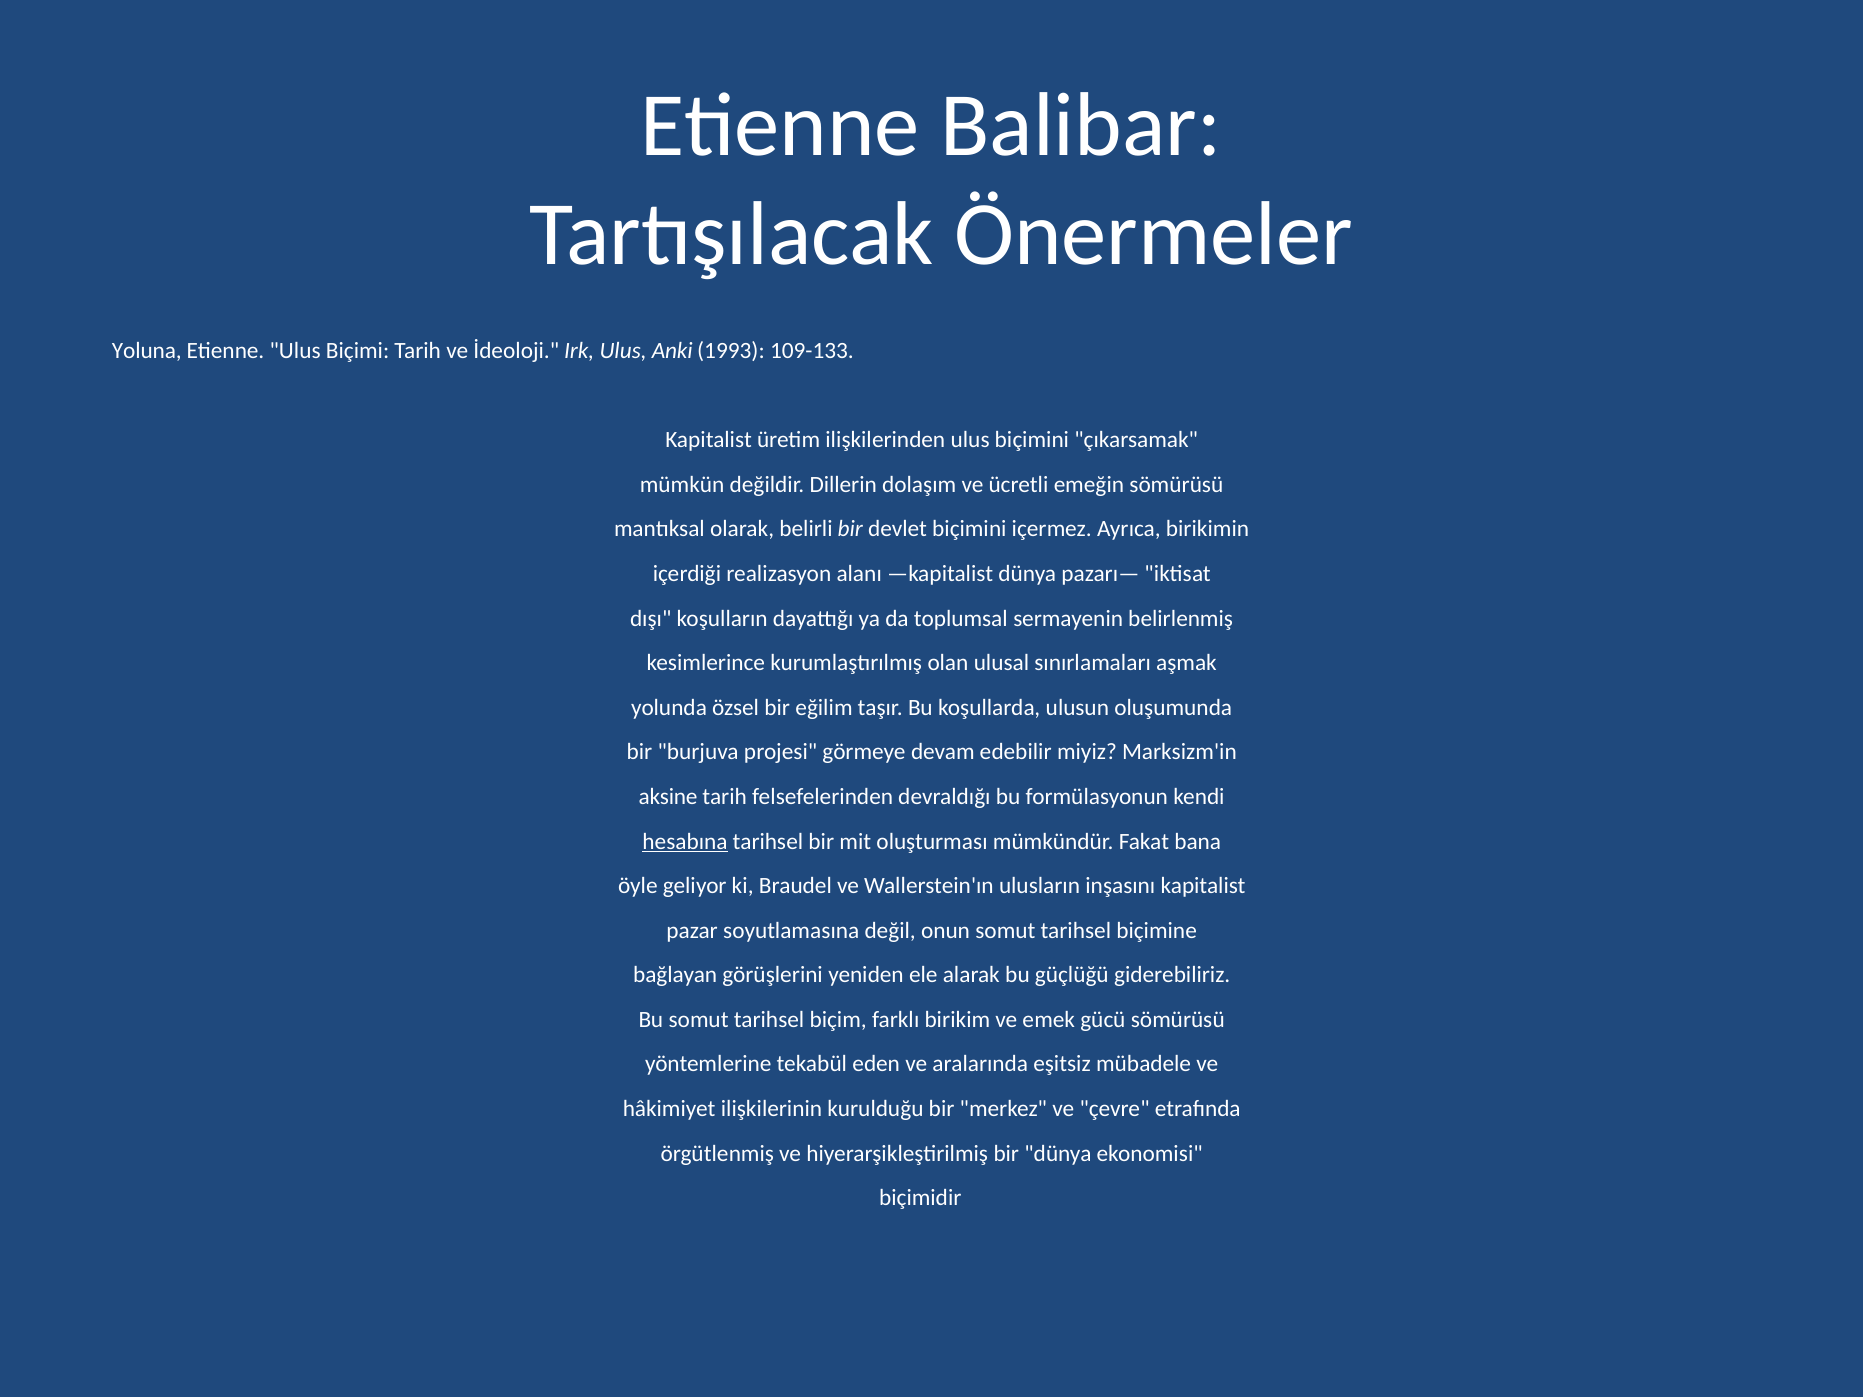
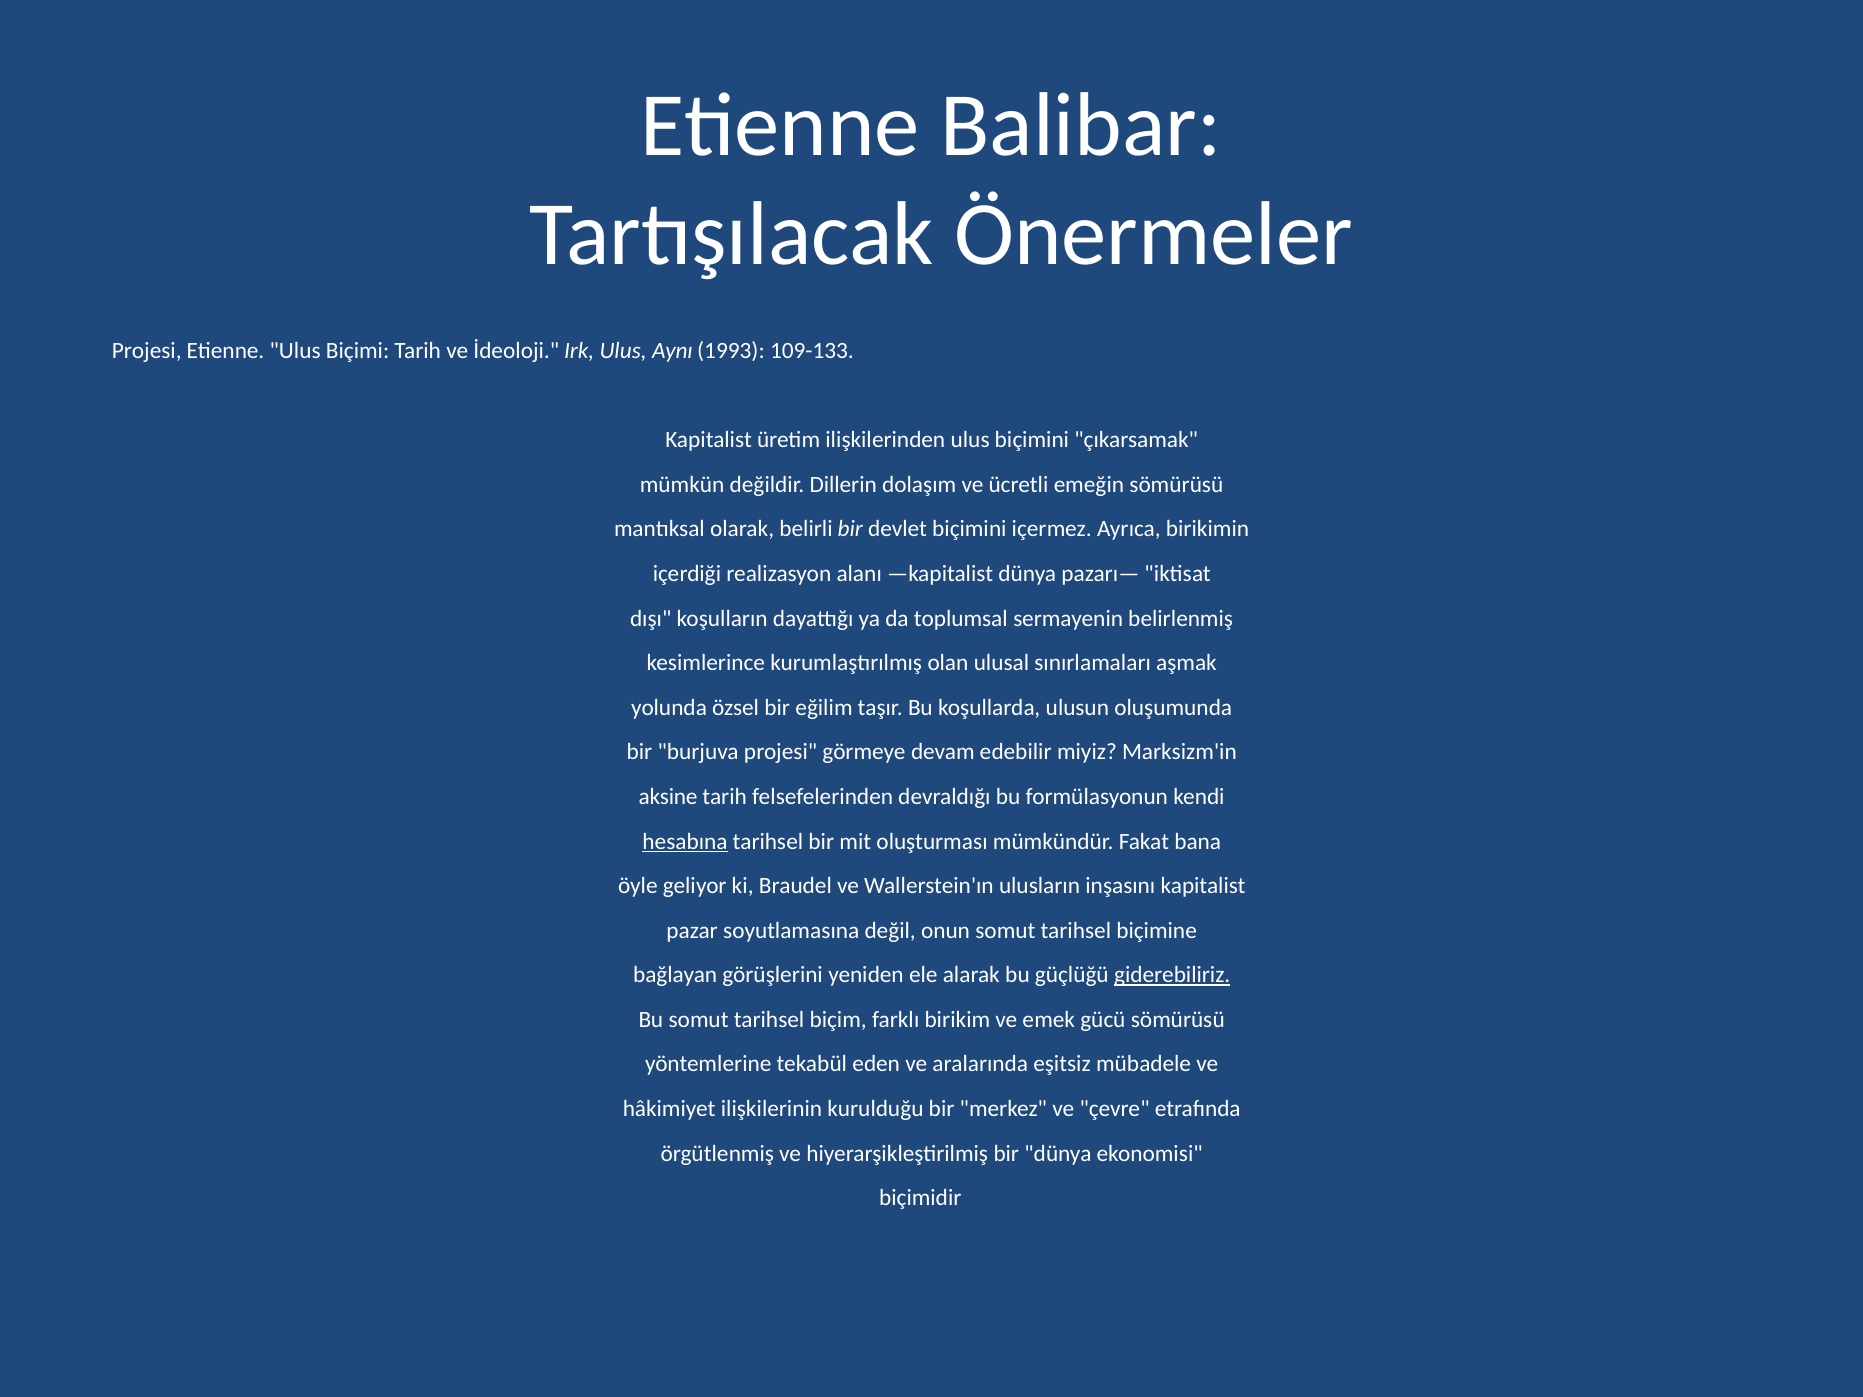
Yoluna at (147, 351): Yoluna -> Projesi
Anki: Anki -> Aynı
giderebiliriz underline: none -> present
